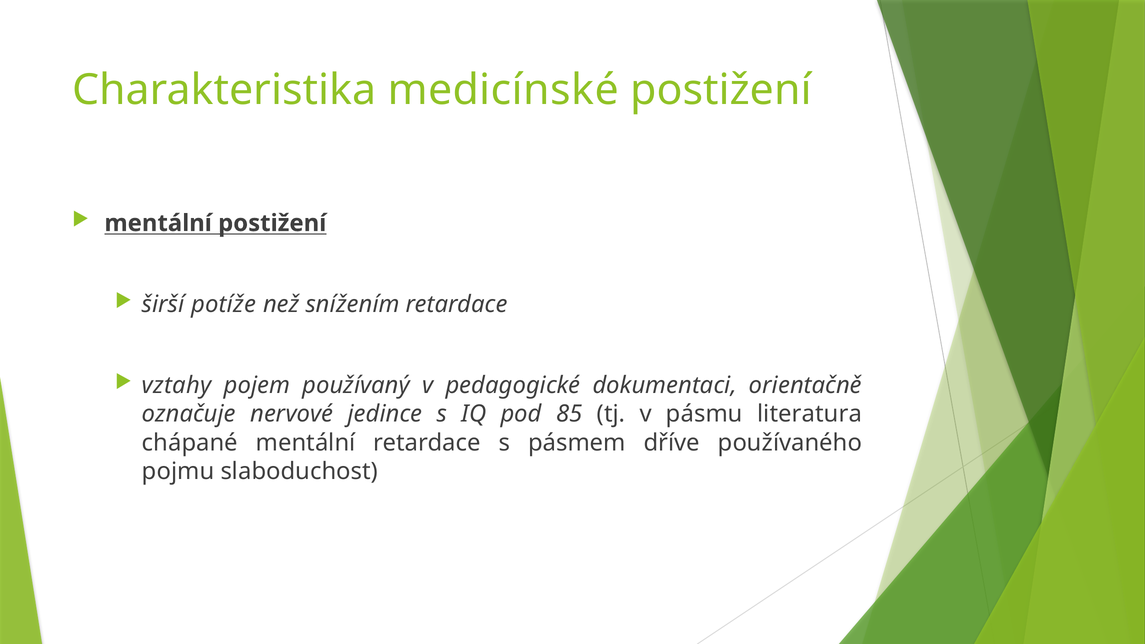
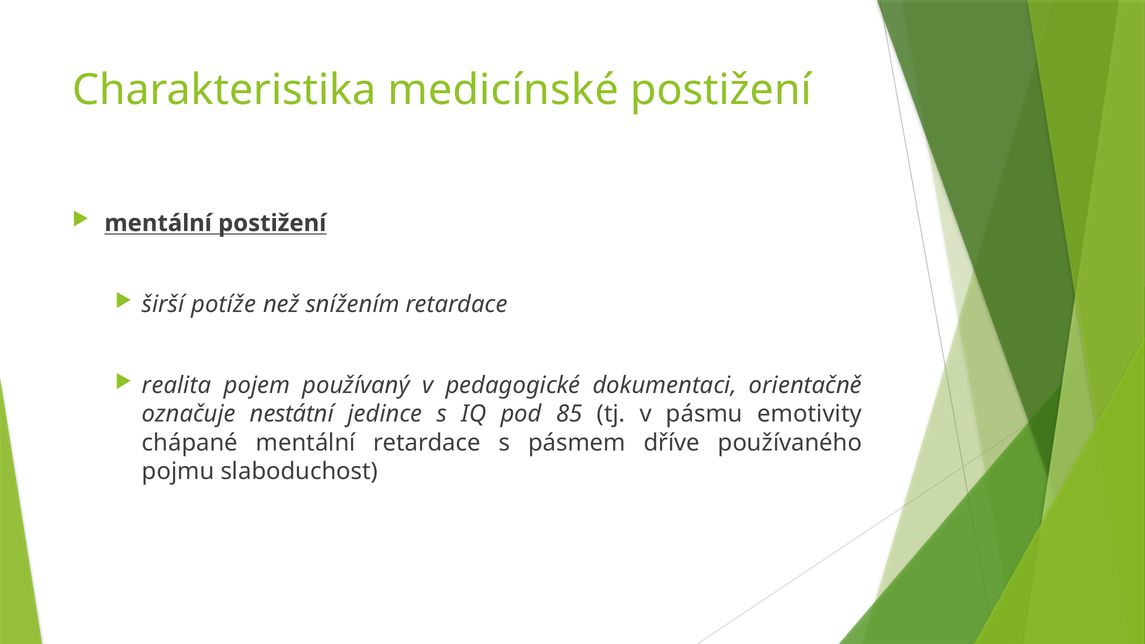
vztahy: vztahy -> realita
nervové: nervové -> nestátní
literatura: literatura -> emotivity
